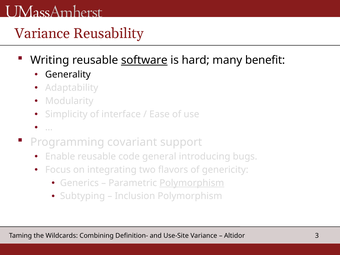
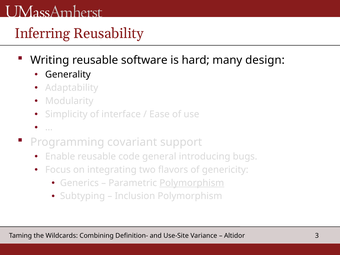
Variance at (42, 34): Variance -> Inferring
software underline: present -> none
benefit: benefit -> design
